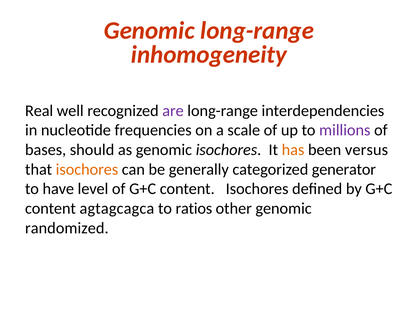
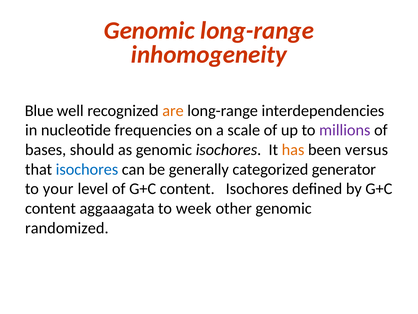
Real: Real -> Blue
are colour: purple -> orange
isochores at (87, 169) colour: orange -> blue
have: have -> your
agtagcagca: agtagcagca -> aggaaagata
ratios: ratios -> week
